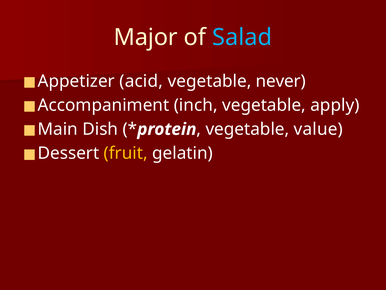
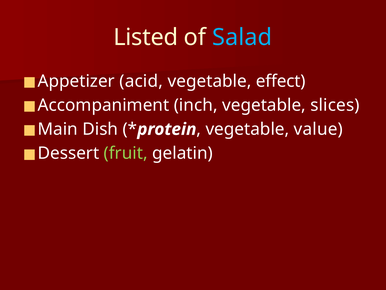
Major: Major -> Listed
never: never -> effect
apply: apply -> slices
fruit colour: yellow -> light green
